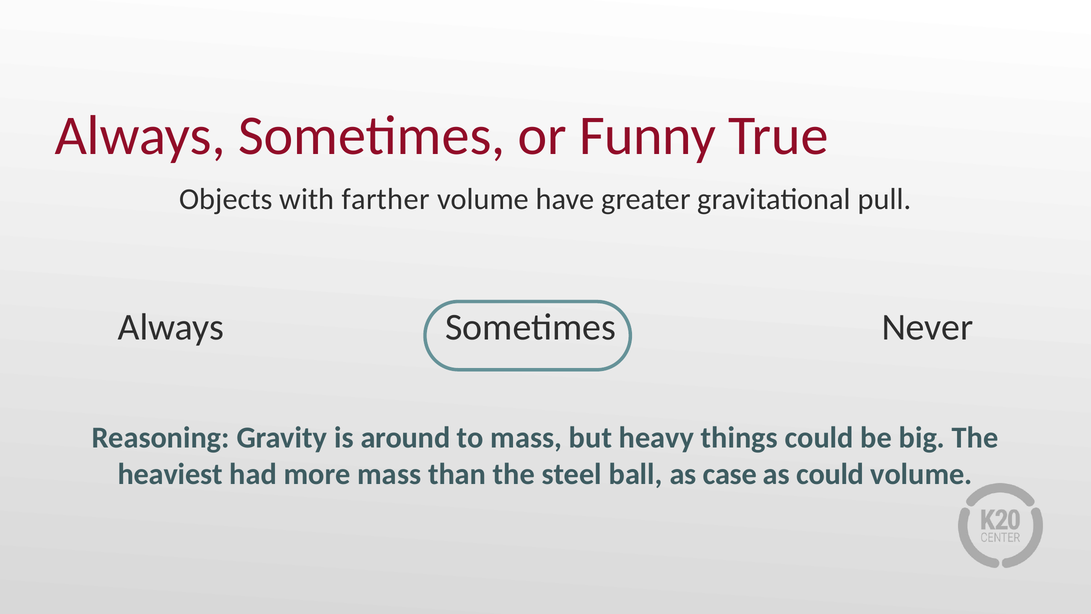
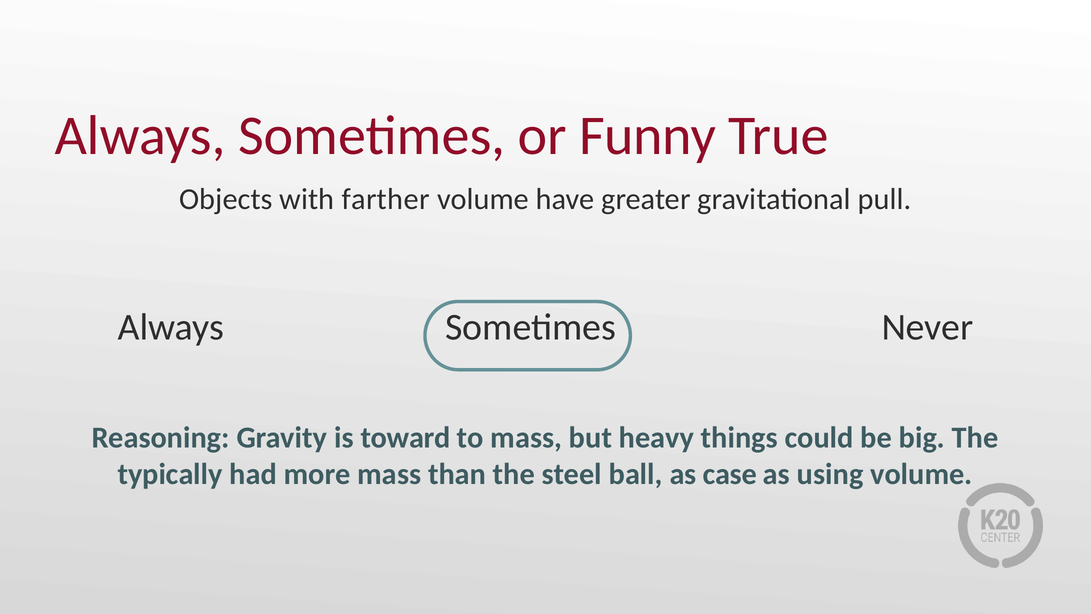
around: around -> toward
heaviest: heaviest -> typically
as could: could -> using
